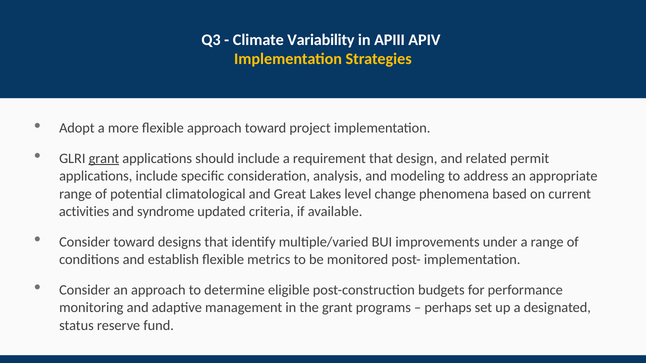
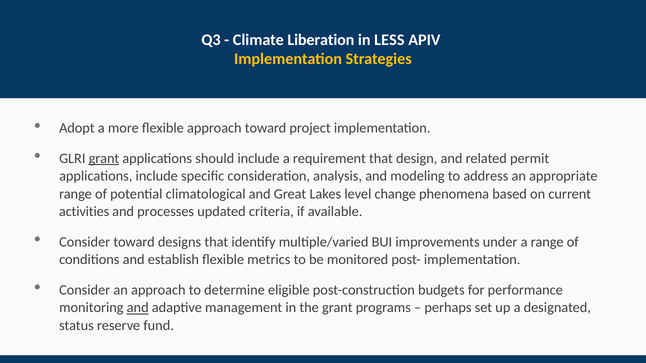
Variability: Variability -> Liberation
APIII: APIII -> LESS
syndrome: syndrome -> processes
and at (138, 308) underline: none -> present
